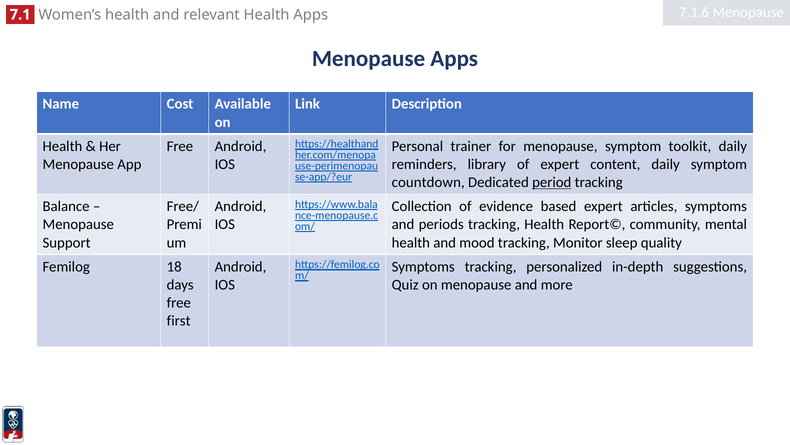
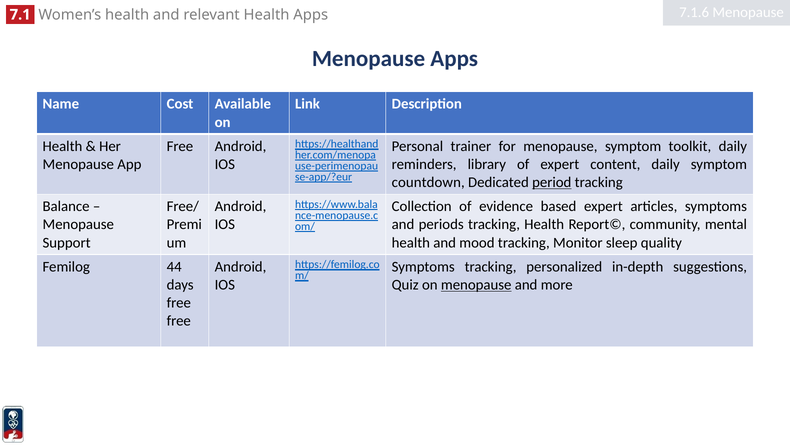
18: 18 -> 44
menopause at (476, 284) underline: none -> present
first at (179, 321): first -> free
